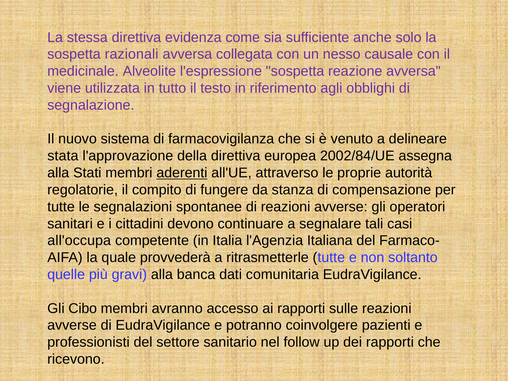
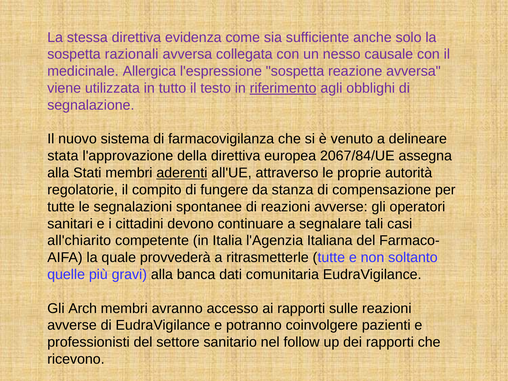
Alveolite: Alveolite -> Allergica
riferimento underline: none -> present
2002/84/UE: 2002/84/UE -> 2067/84/UE
all'occupa: all'occupa -> all'chiarito
Cibo: Cibo -> Arch
